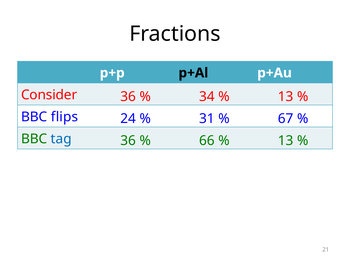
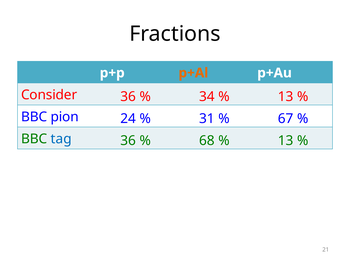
p+Al colour: black -> orange
flips: flips -> pion
66: 66 -> 68
